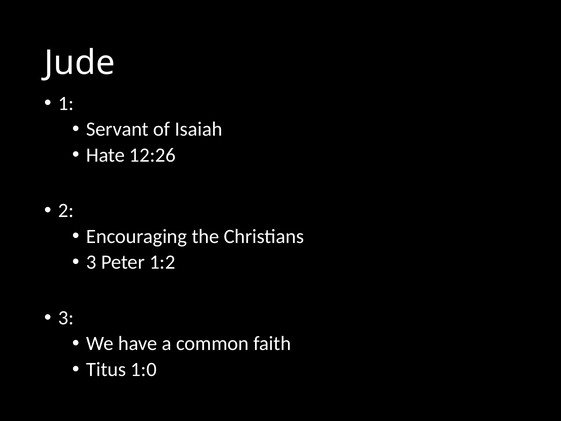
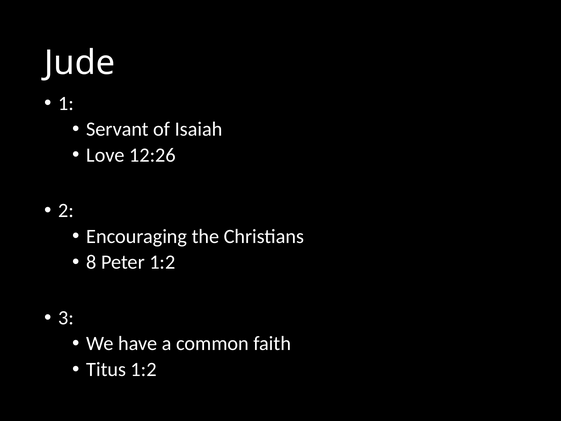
Hate: Hate -> Love
3 at (91, 262): 3 -> 8
Titus 1:0: 1:0 -> 1:2
